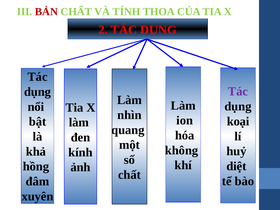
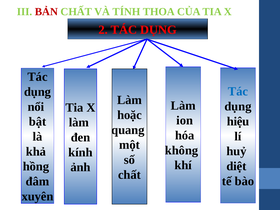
Tác at (238, 91) colour: purple -> blue
nhìn: nhìn -> hoặc
koại: koại -> hiệu
